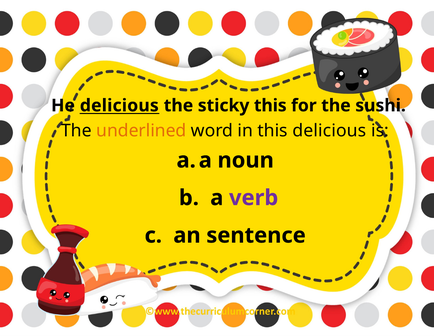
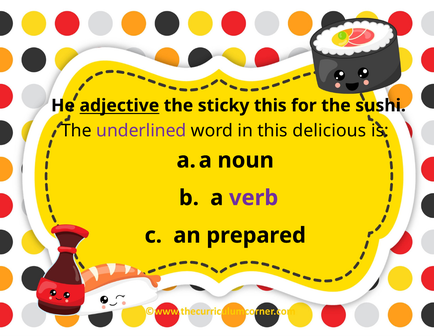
He delicious: delicious -> adjective
underlined colour: orange -> purple
sentence: sentence -> prepared
